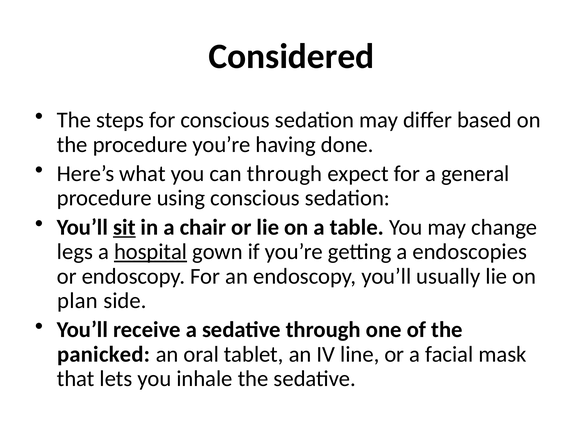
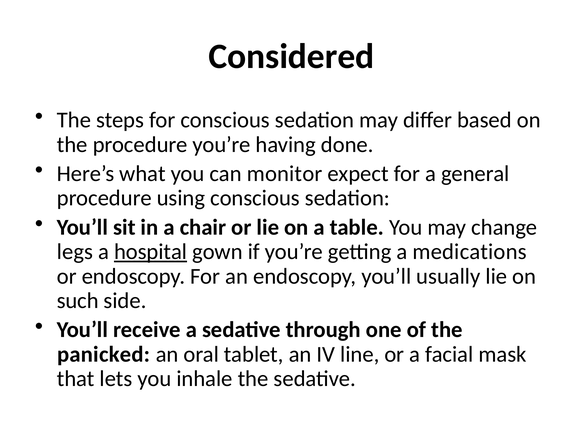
can through: through -> monitor
sit underline: present -> none
endoscopies: endoscopies -> medications
plan: plan -> such
